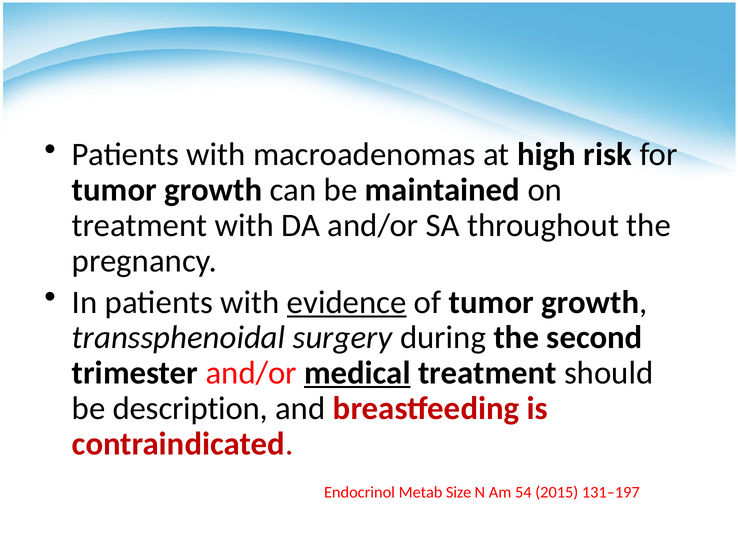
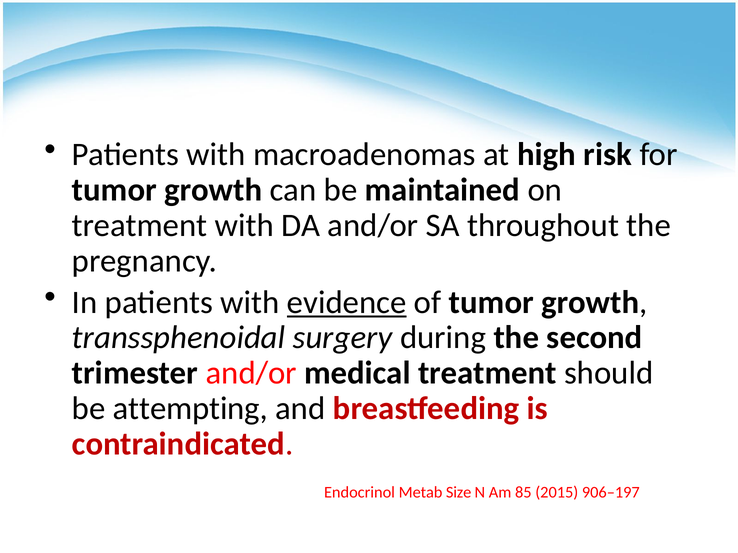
medical underline: present -> none
description: description -> attempting
54: 54 -> 85
131–197: 131–197 -> 906–197
